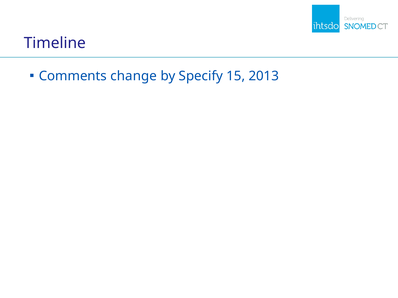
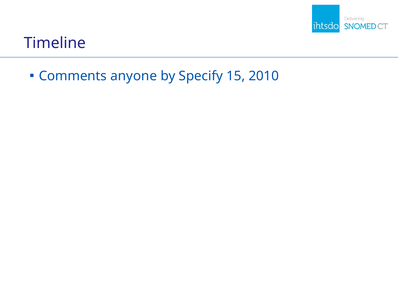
change: change -> anyone
2013: 2013 -> 2010
